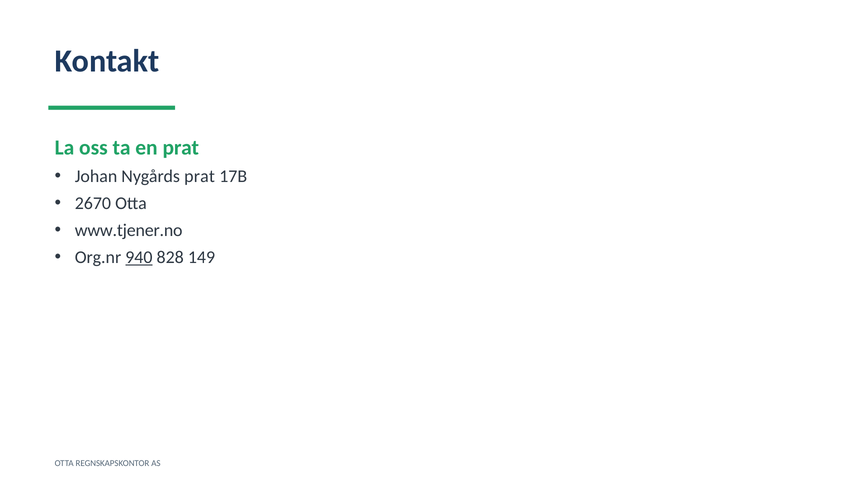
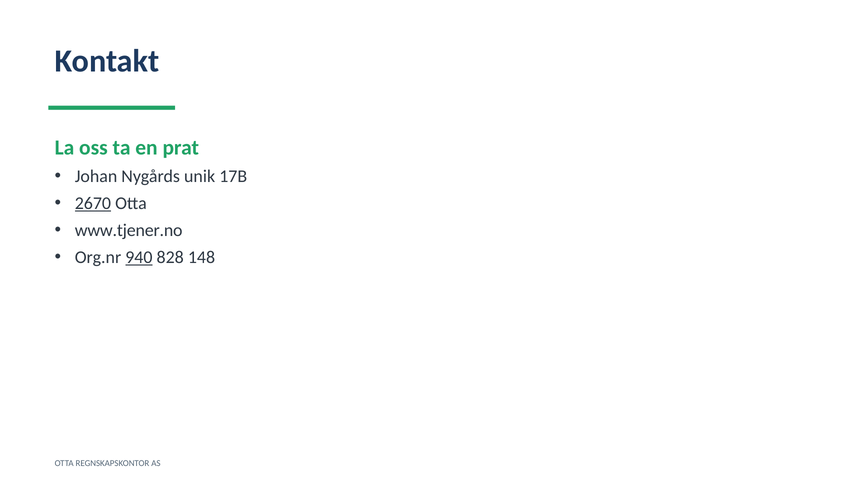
Nygårds prat: prat -> unik
2670 underline: none -> present
149: 149 -> 148
